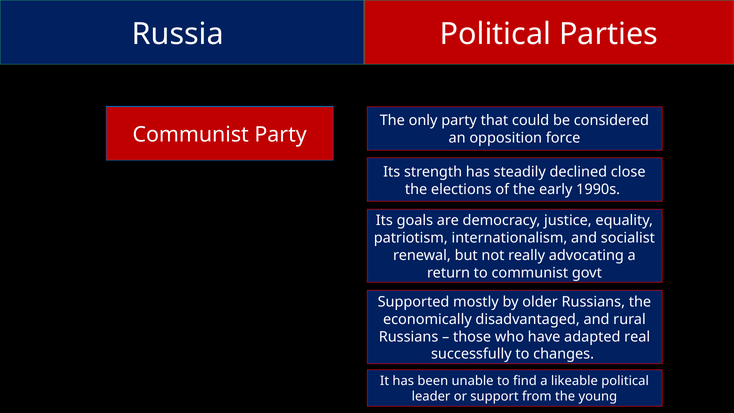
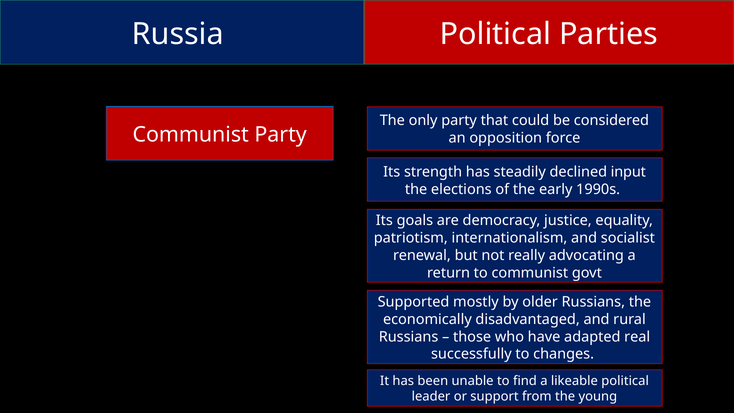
close: close -> input
